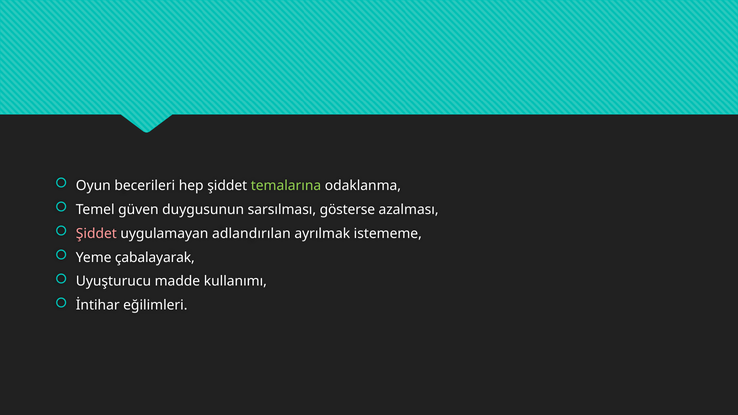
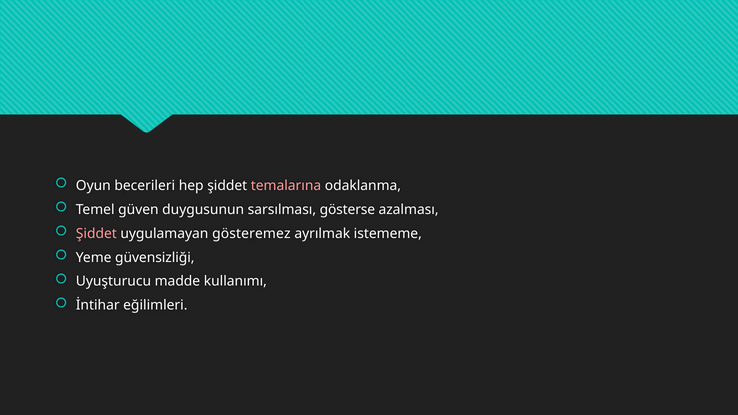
temalarına colour: light green -> pink
adlandırılan: adlandırılan -> gösteremez
çabalayarak: çabalayarak -> güvensizliği
